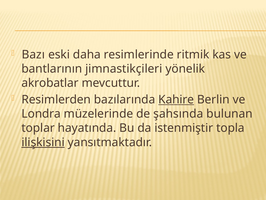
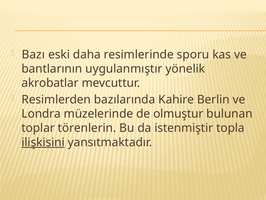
ritmik: ritmik -> sporu
jimnastikçileri: jimnastikçileri -> uygulanmıştır
Kahire underline: present -> none
şahsında: şahsında -> olmuştur
hayatında: hayatında -> törenlerin
